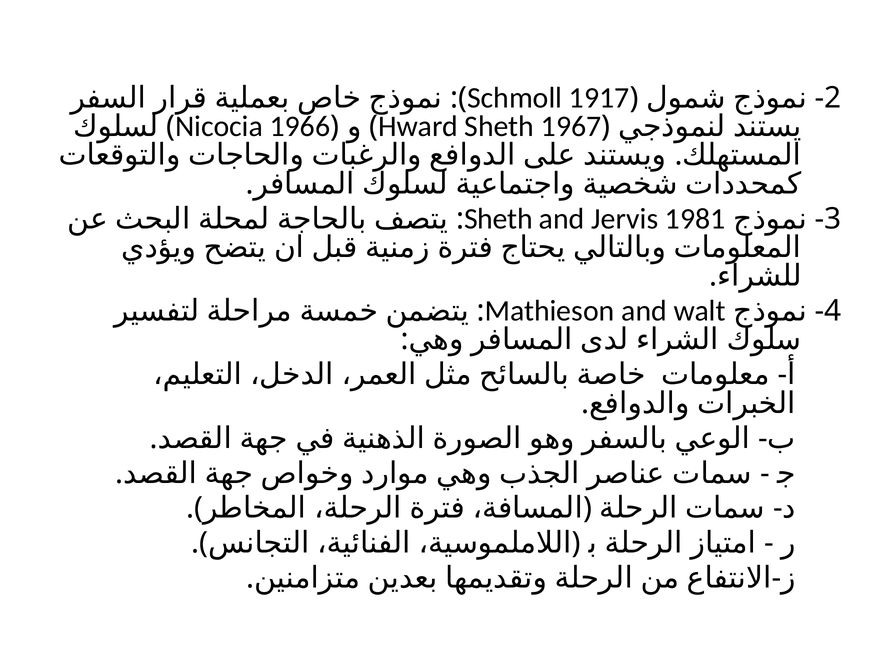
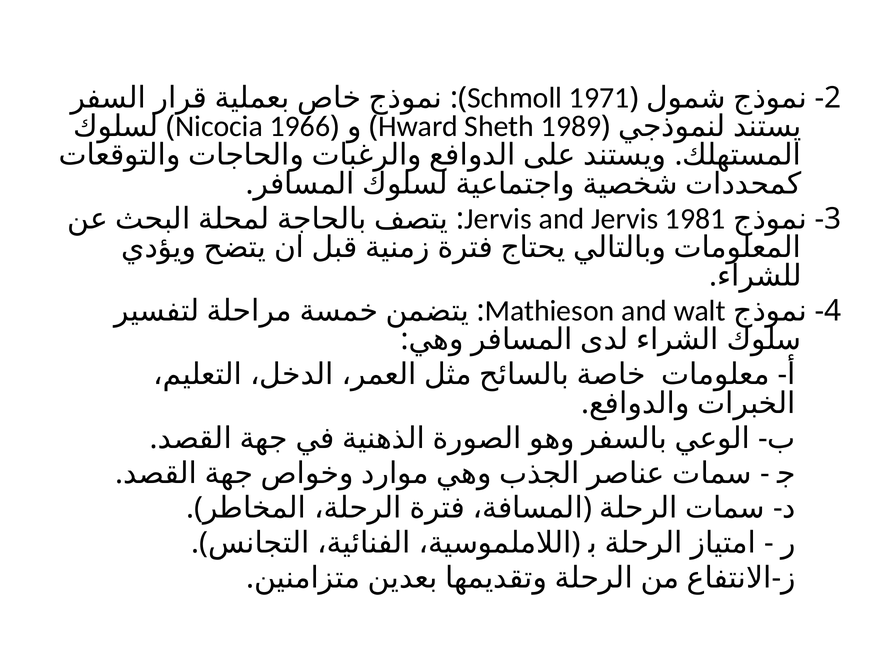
1917: 1917 -> 1971
1967: 1967 -> 1989
Sheth at (498, 219): Sheth -> Jervis
